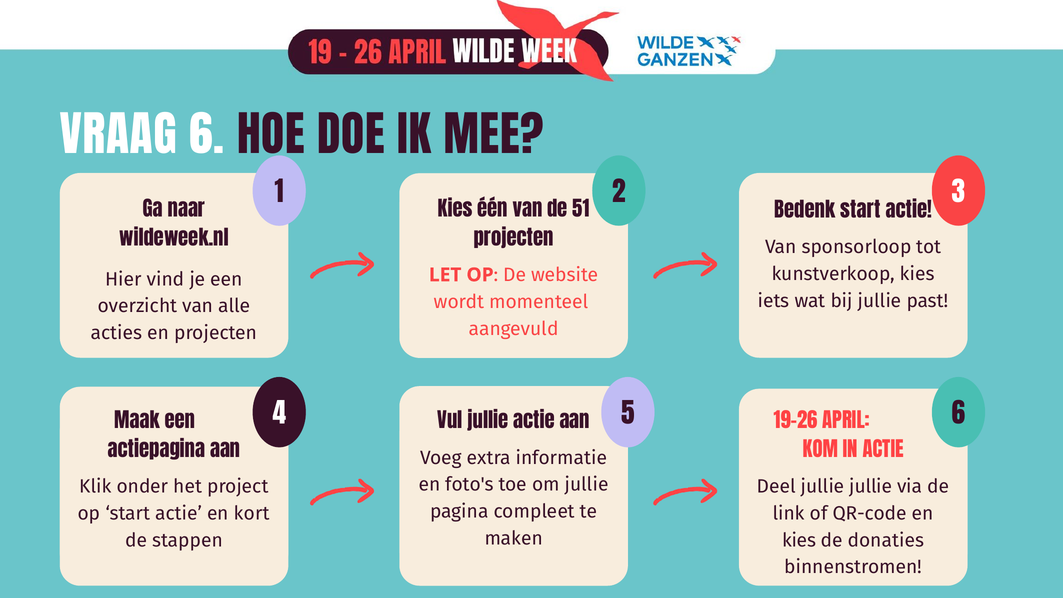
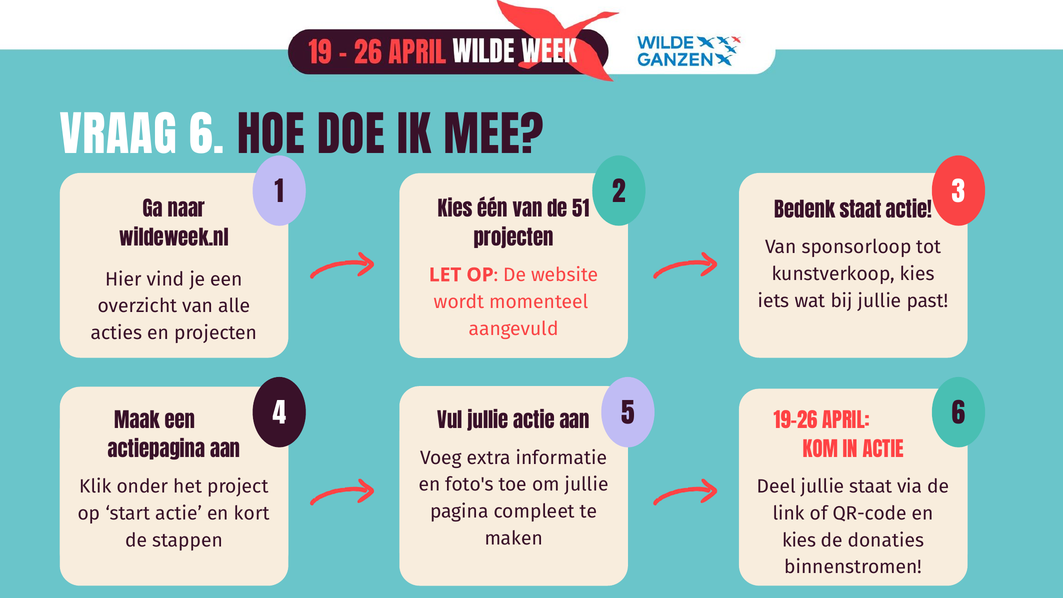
Bedenk start: start -> staat
jullie jullie: jullie -> staat
